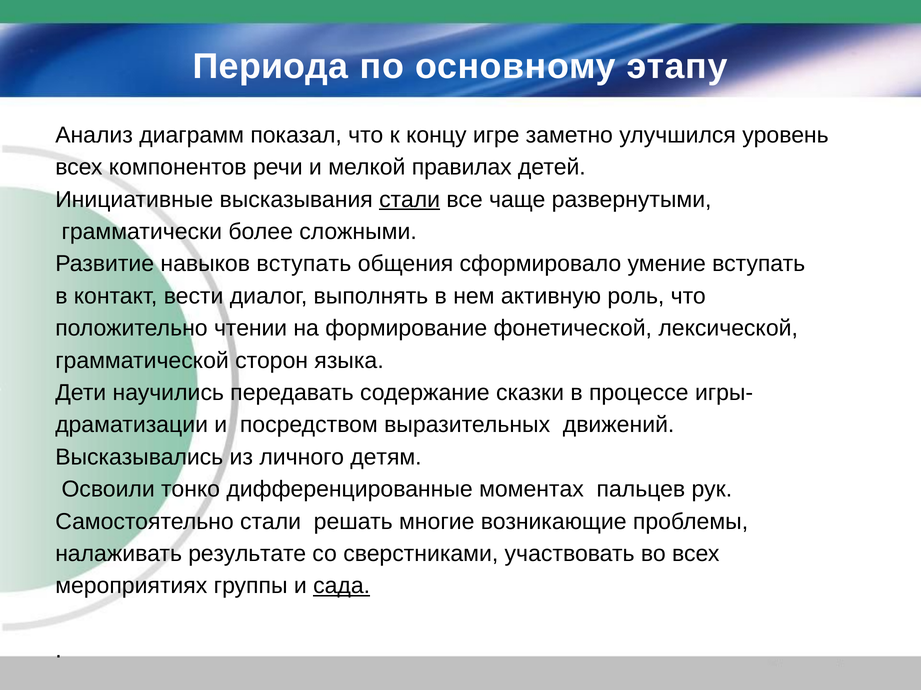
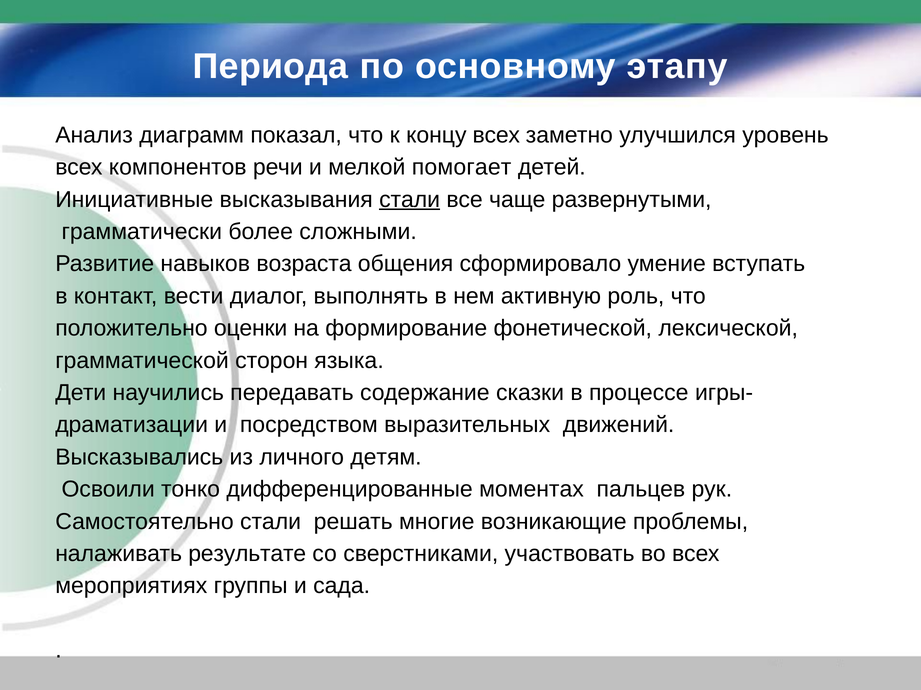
концу игре: игре -> всех
правилах: правилах -> помогает
навыков вступать: вступать -> возраста
чтении: чтении -> оценки
сада underline: present -> none
